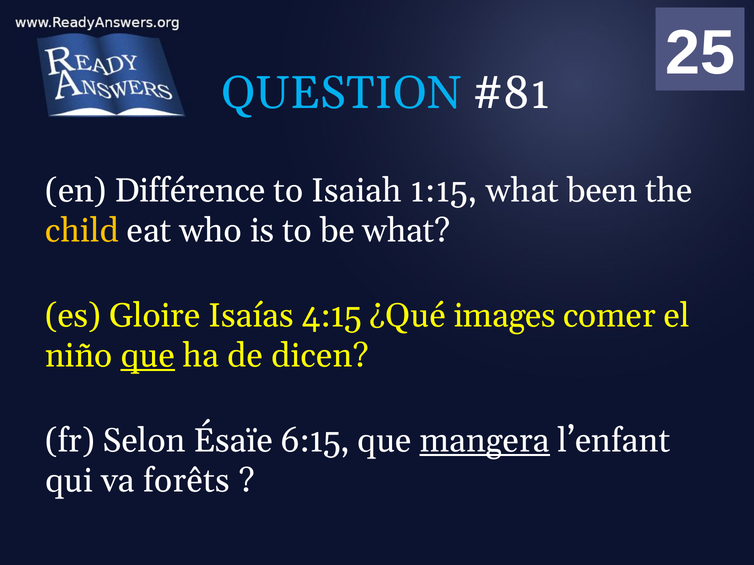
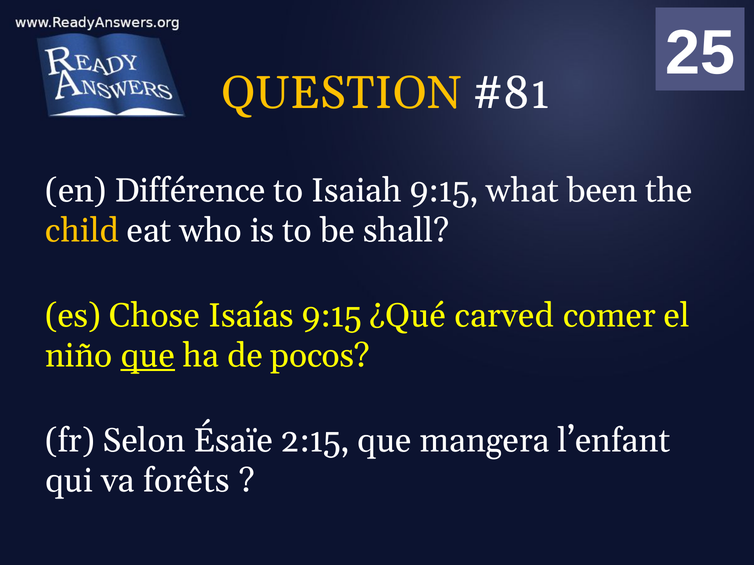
QUESTION colour: light blue -> yellow
Isaiah 1:15: 1:15 -> 9:15
be what: what -> shall
Gloire: Gloire -> Chose
Isaías 4:15: 4:15 -> 9:15
images: images -> carved
dicen: dicen -> pocos
6:15: 6:15 -> 2:15
mangera underline: present -> none
